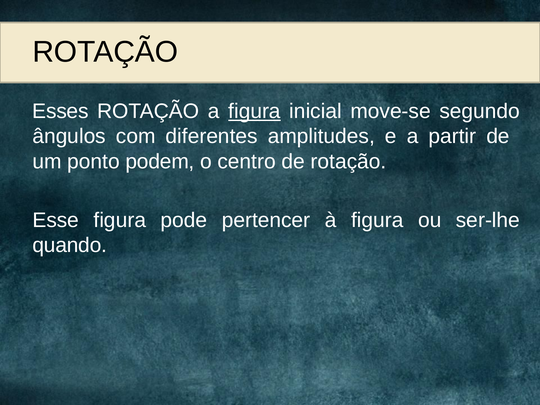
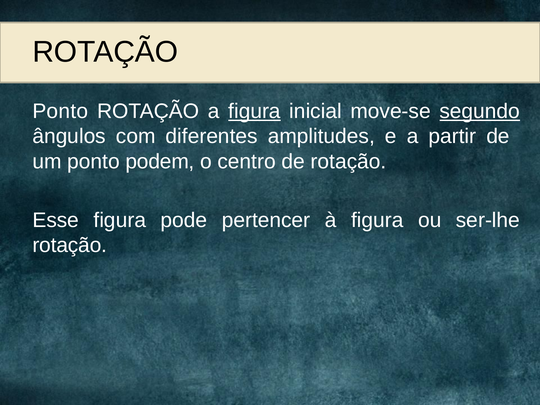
Esses at (60, 111): Esses -> Ponto
segundo underline: none -> present
quando at (70, 245): quando -> rotação
